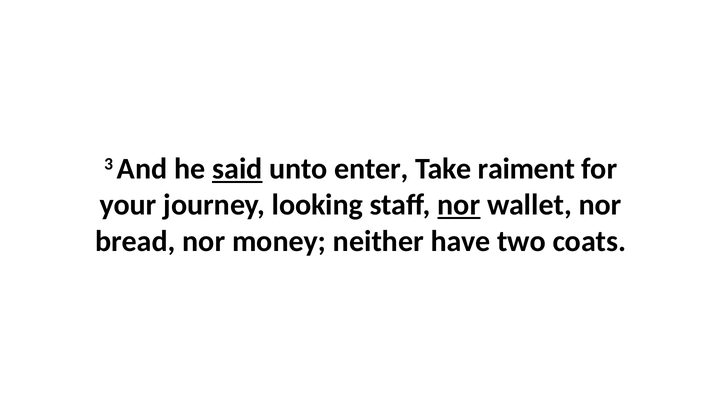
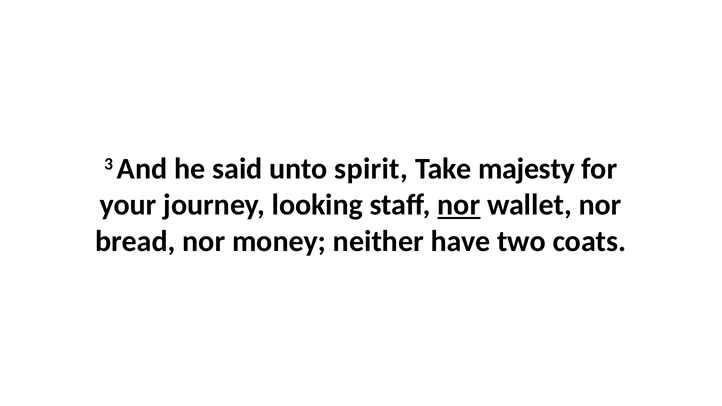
said underline: present -> none
enter: enter -> spirit
raiment: raiment -> majesty
